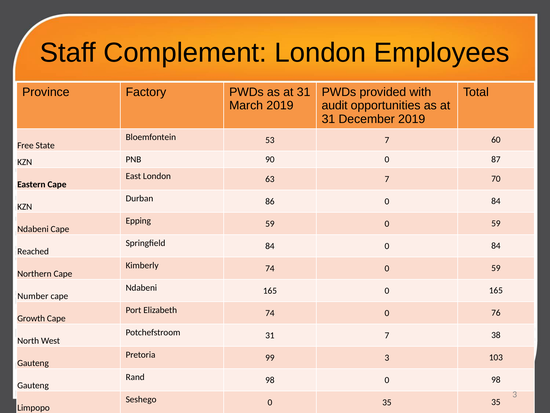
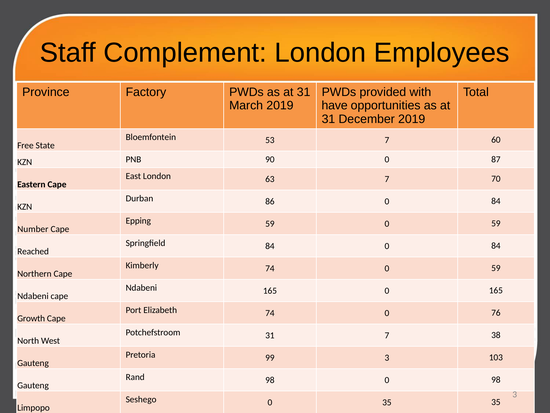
audit: audit -> have
Ndabeni at (33, 229): Ndabeni -> Number
Number at (33, 296): Number -> Ndabeni
